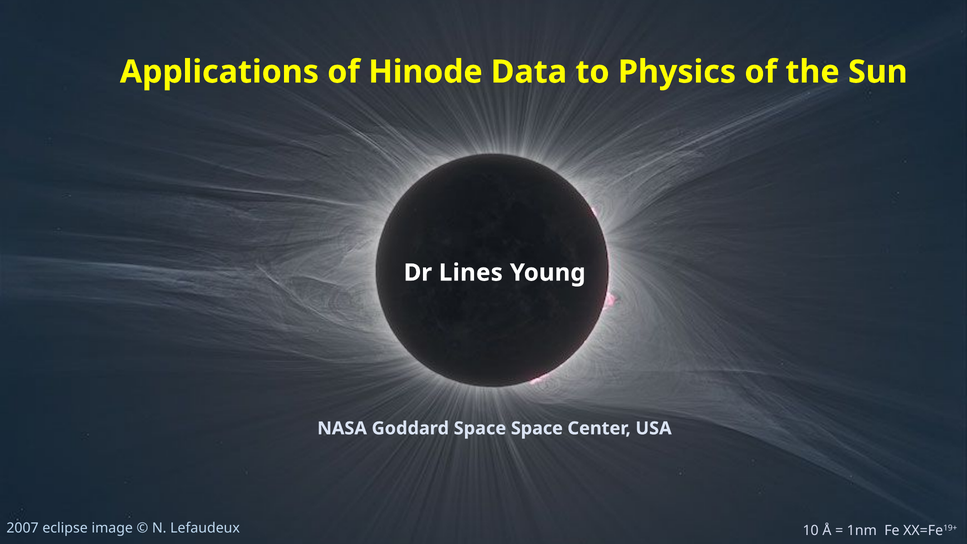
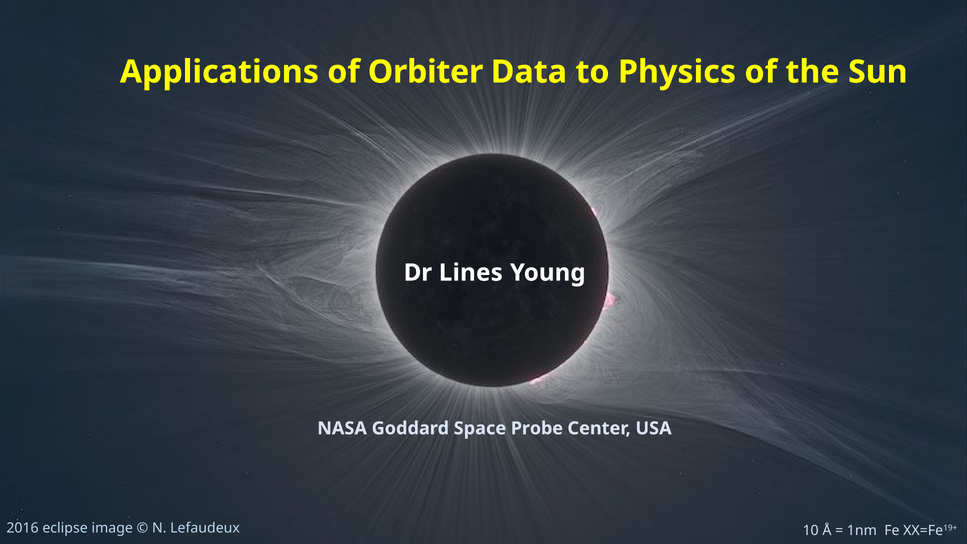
Hinode: Hinode -> Orbiter
Space Space: Space -> Probe
2007: 2007 -> 2016
